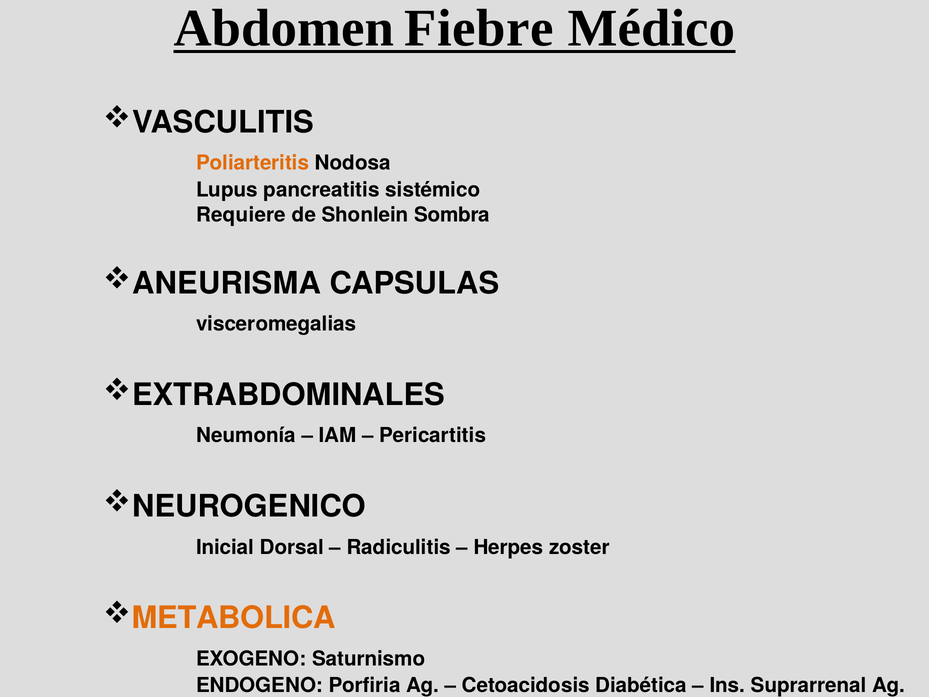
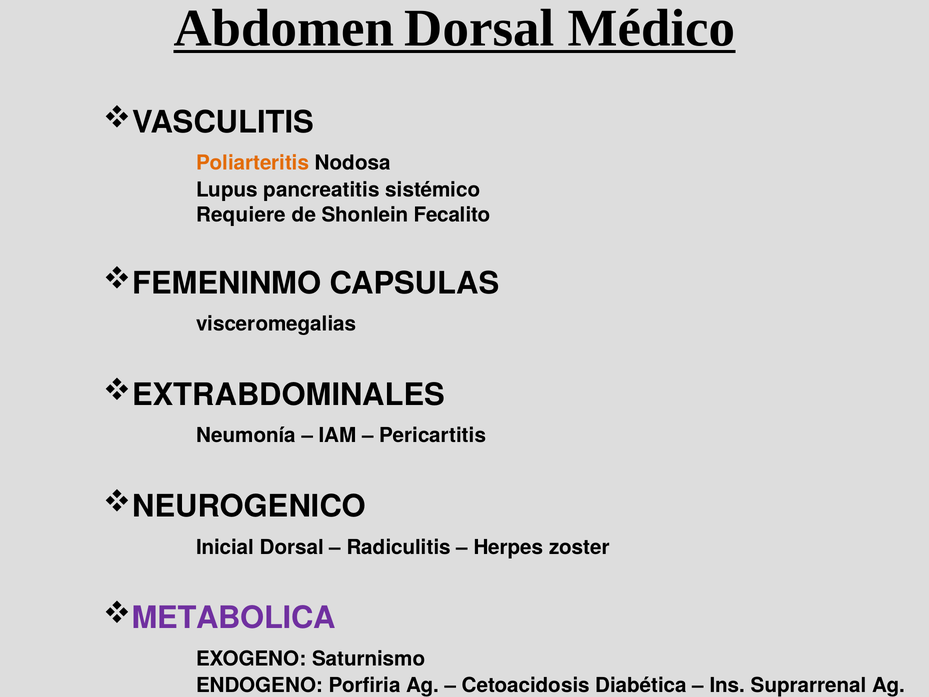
Abdomen Fiebre: Fiebre -> Dorsal
Sombra: Sombra -> Fecalito
ANEURISMA: ANEURISMA -> FEMENINMO
METABOLICA colour: orange -> purple
